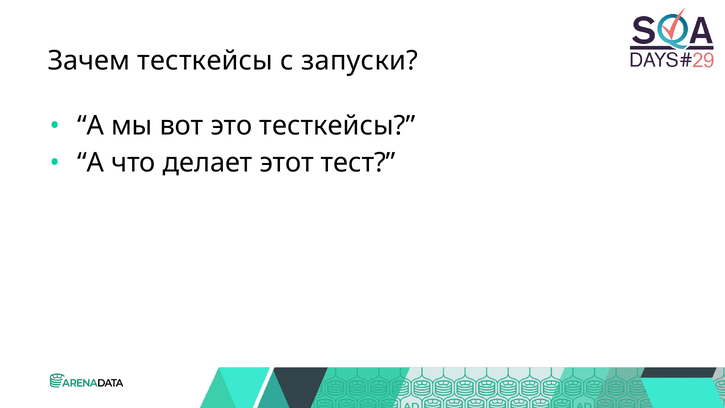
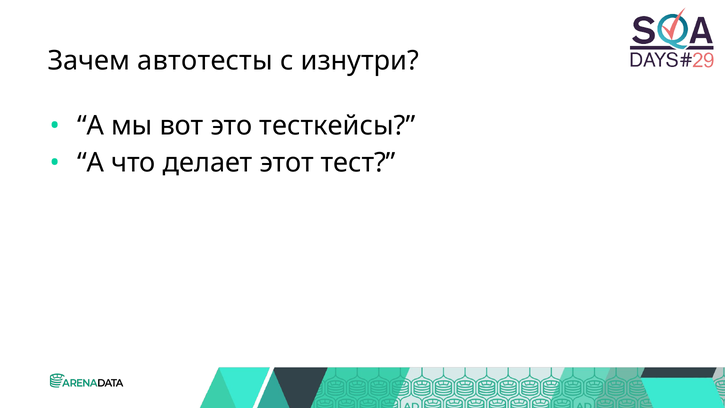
Зачем тесткейсы: тесткейсы -> автотесты
запуски: запуски -> изнутри
